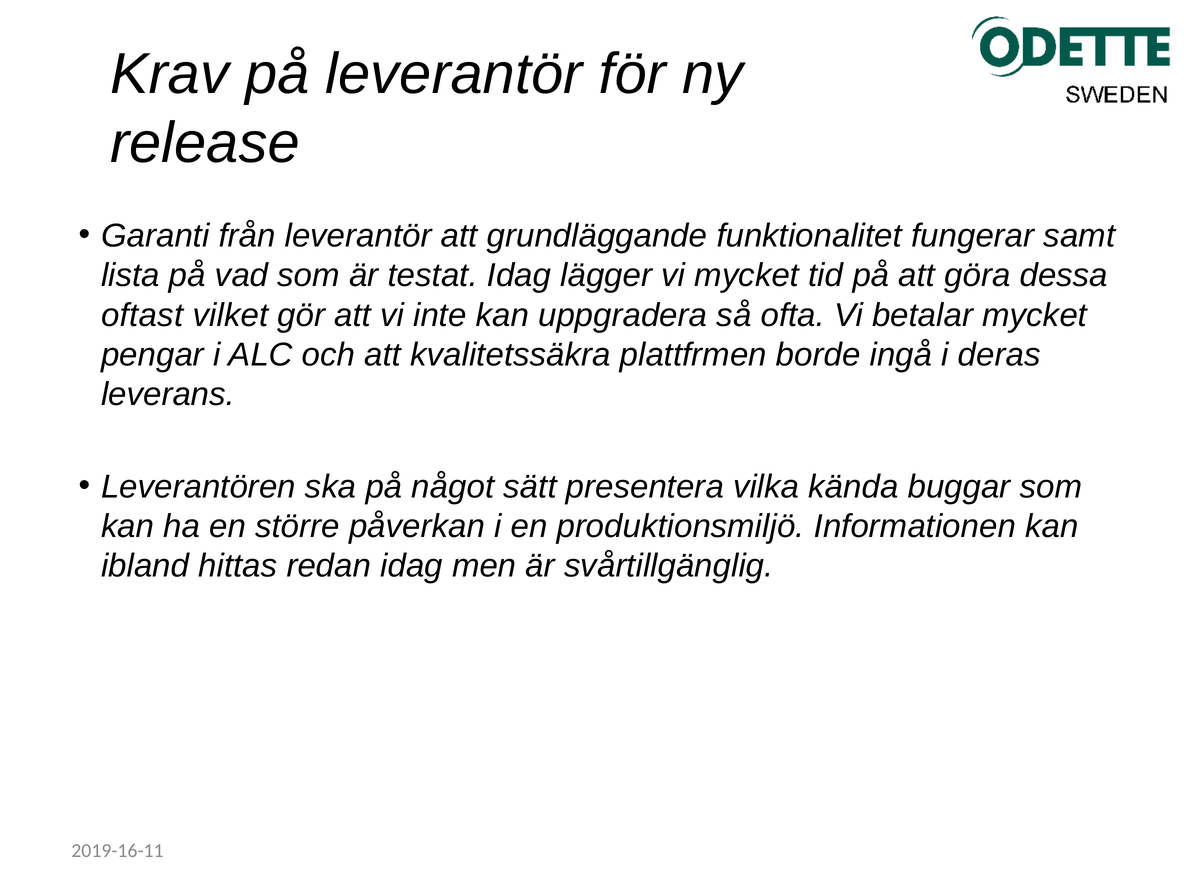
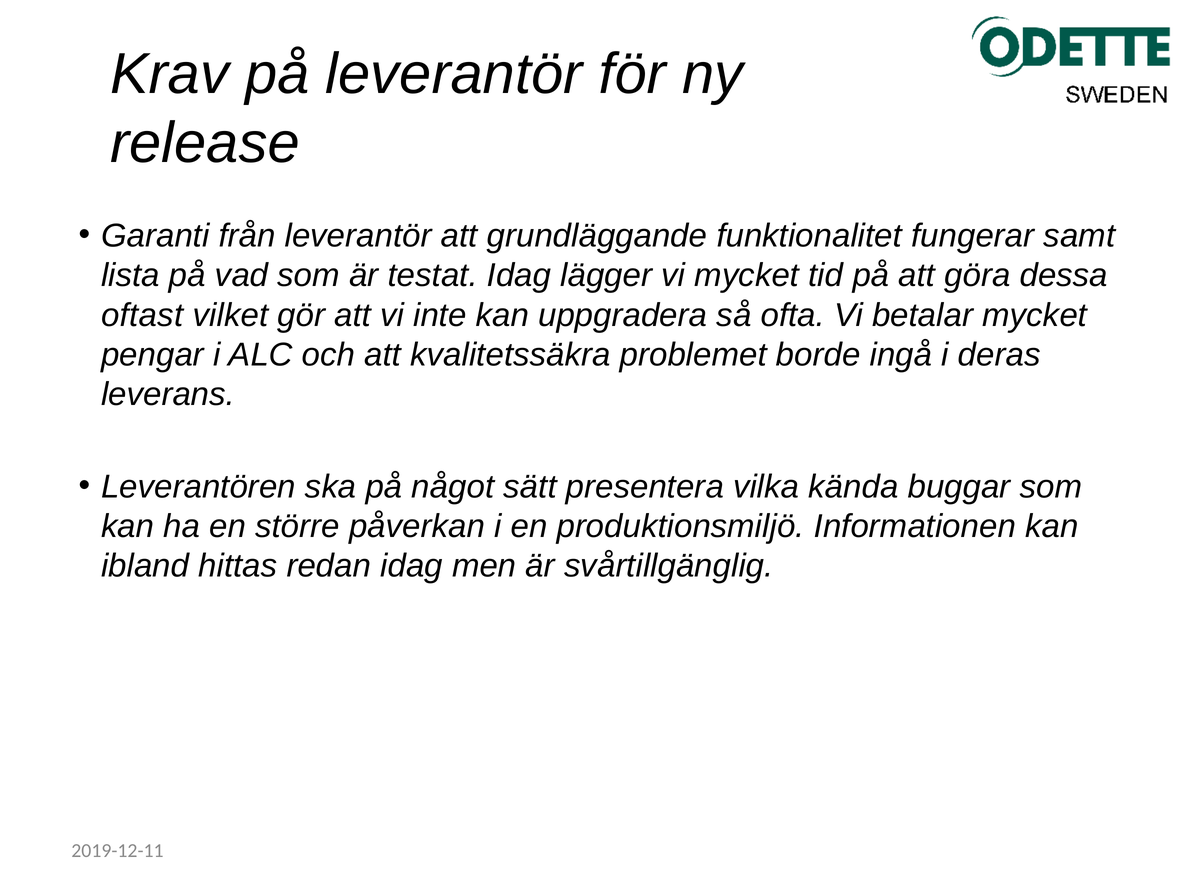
plattfrmen: plattfrmen -> problemet
2019-16-11: 2019-16-11 -> 2019-12-11
